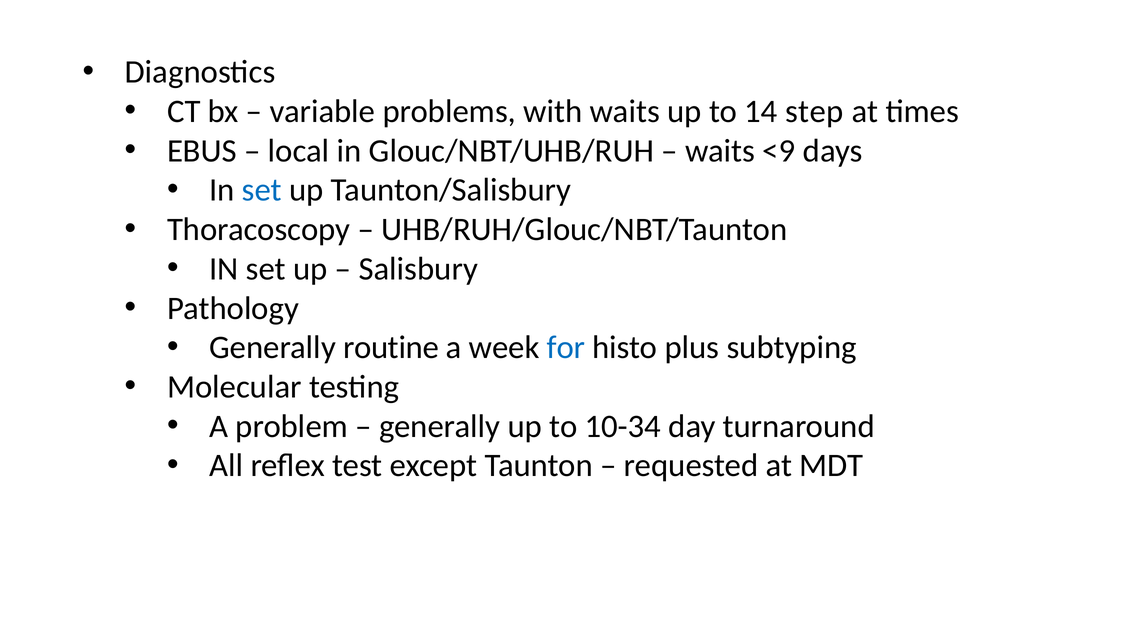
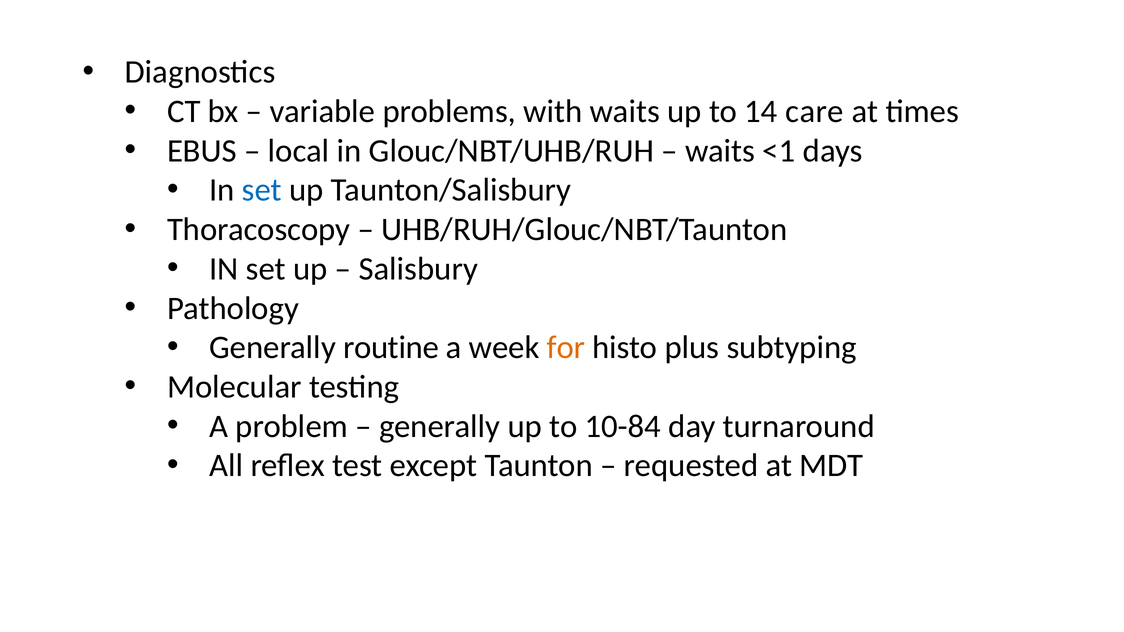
step: step -> care
<9: <9 -> <1
for colour: blue -> orange
10-34: 10-34 -> 10-84
